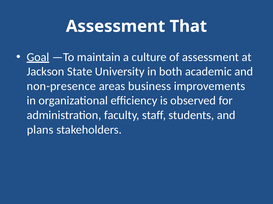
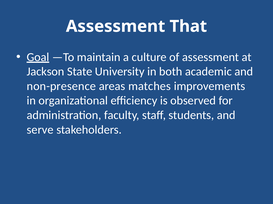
business: business -> matches
plans: plans -> serve
